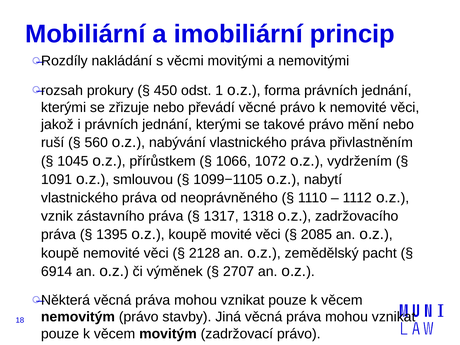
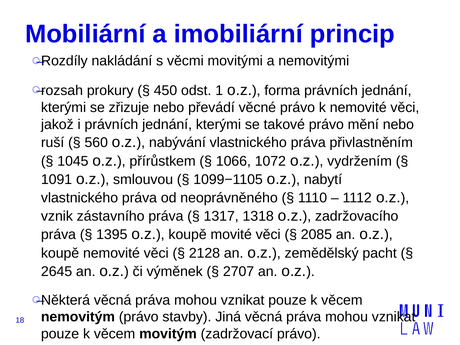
6914: 6914 -> 2645
